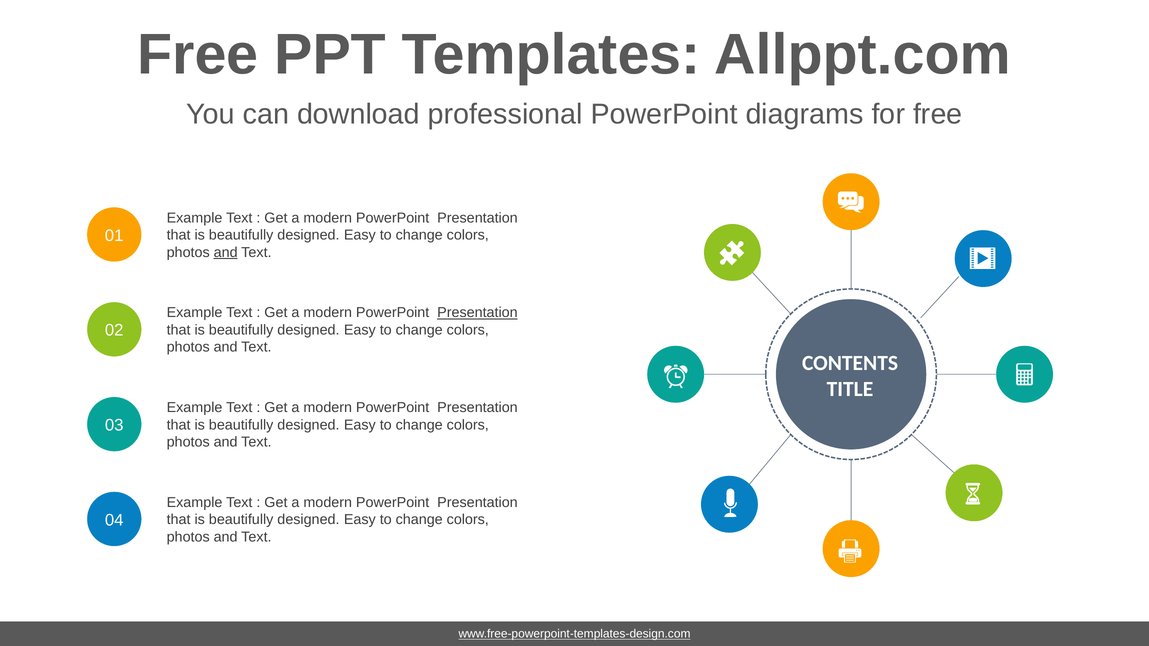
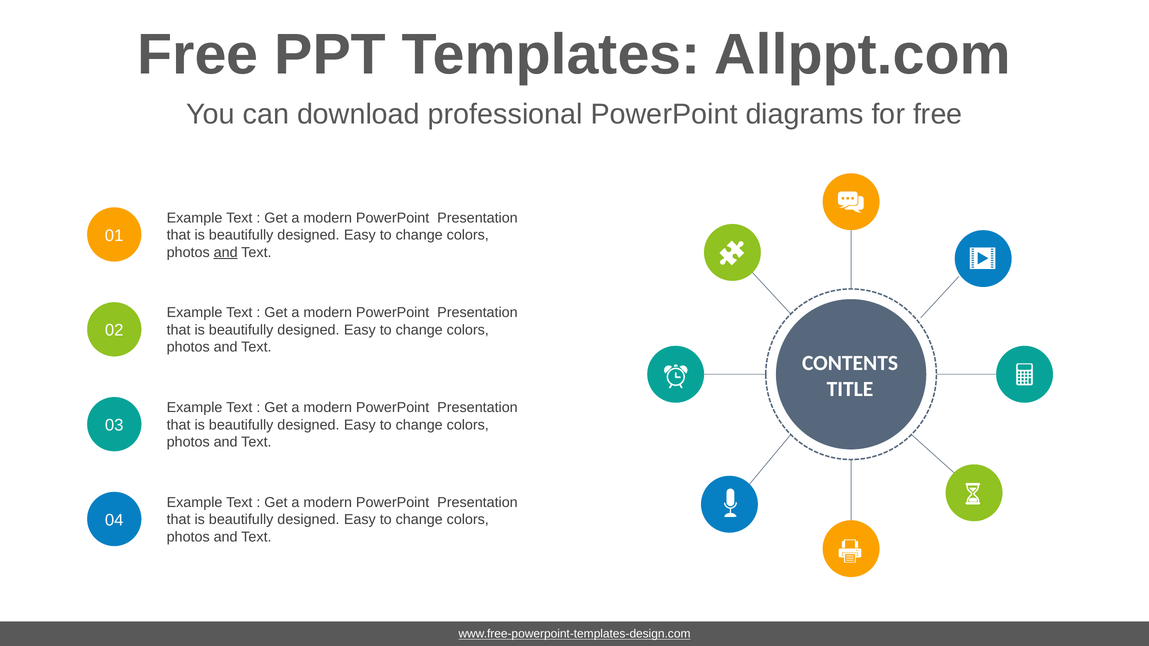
Presentation at (477, 313) underline: present -> none
